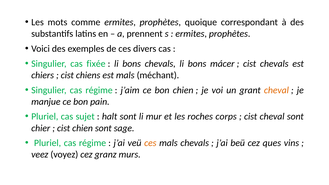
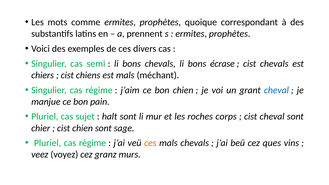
fixée: fixée -> semi
mácer: mácer -> écrase
cheval at (276, 90) colour: orange -> blue
